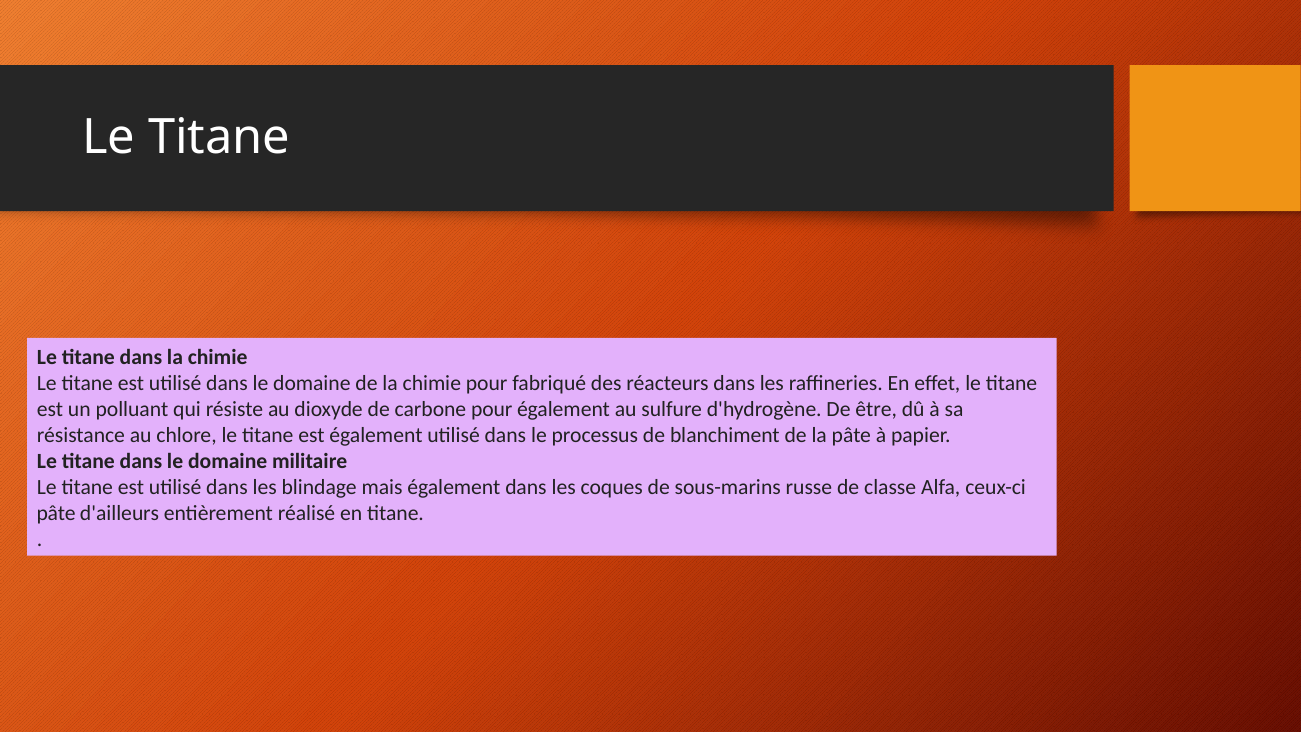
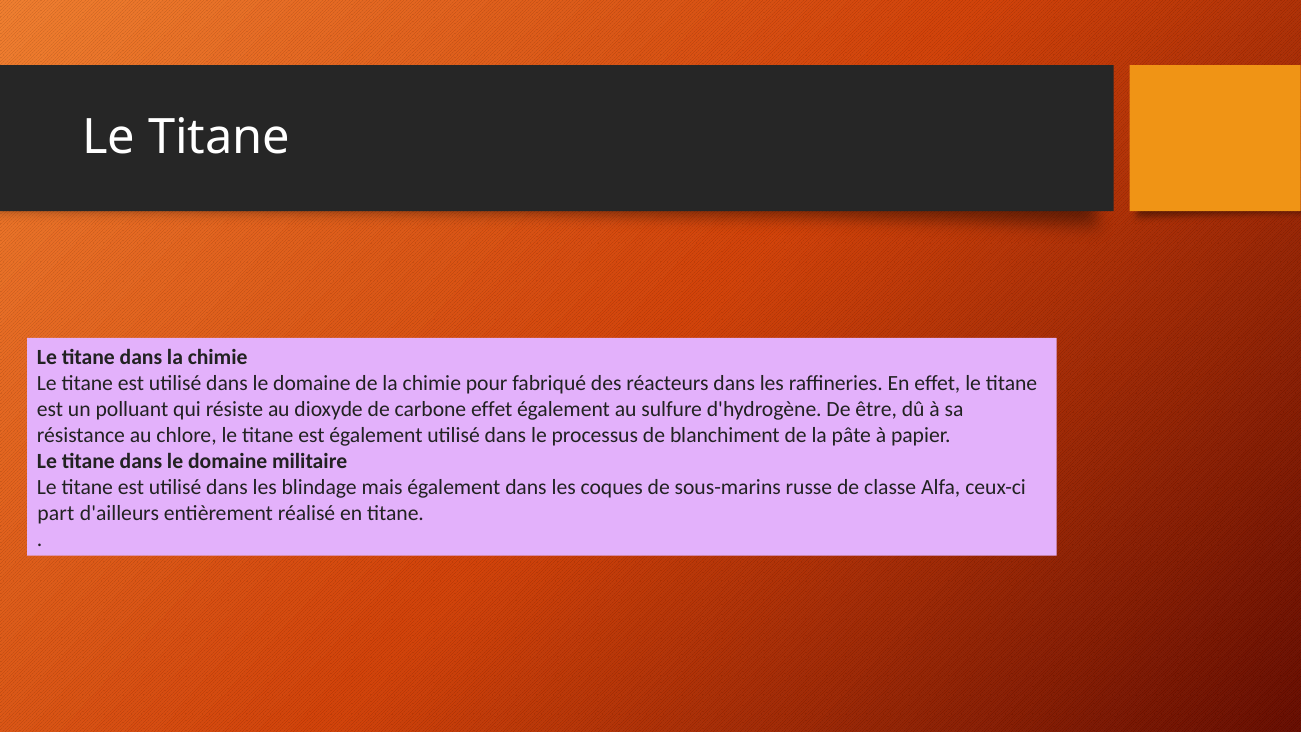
carbone pour: pour -> effet
pâte at (56, 513): pâte -> part
